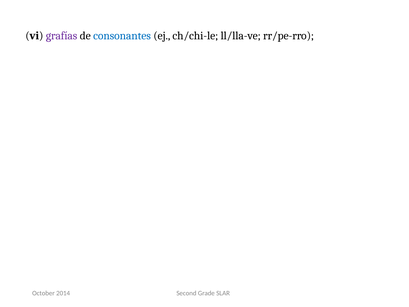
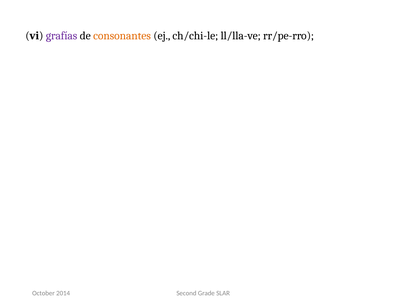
consonantes colour: blue -> orange
